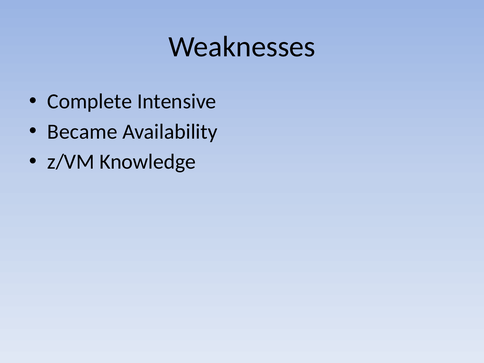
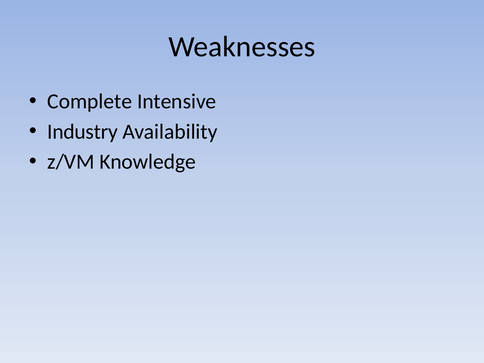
Became: Became -> Industry
